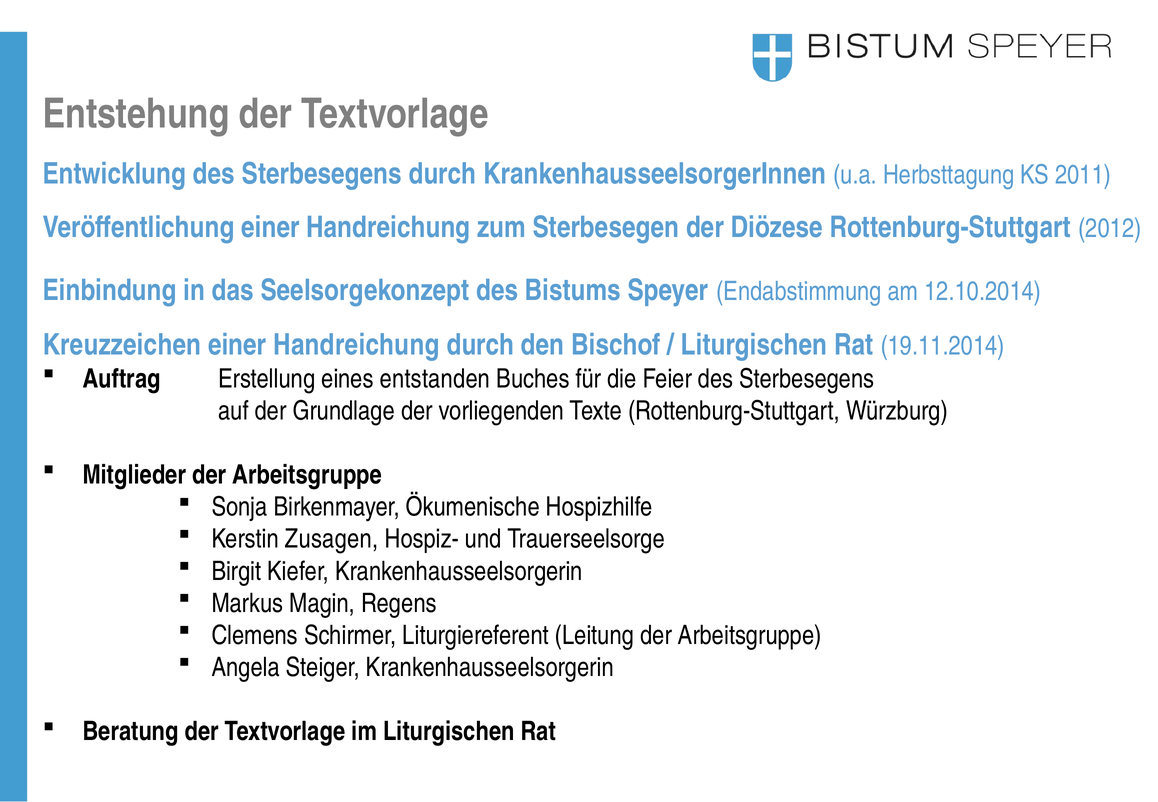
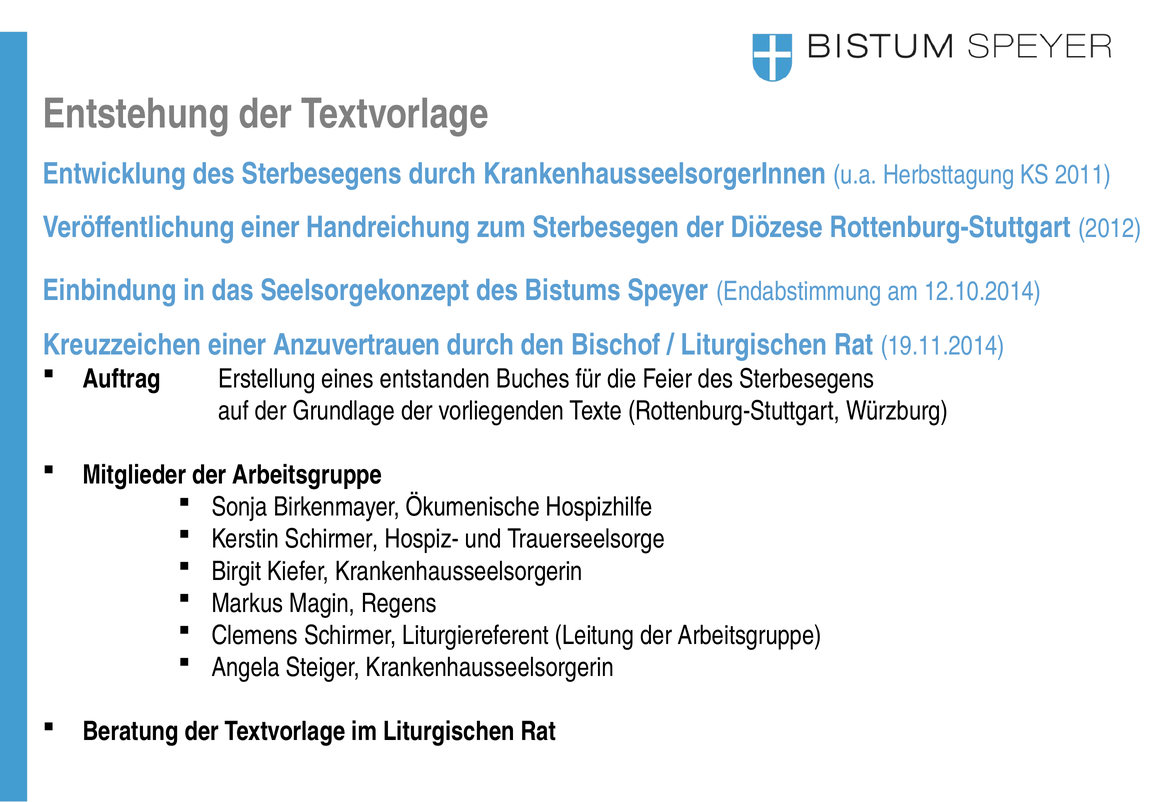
Handreichung at (356, 345): Handreichung -> Anzuvertrauen
Kerstin Zusagen: Zusagen -> Schirmer
